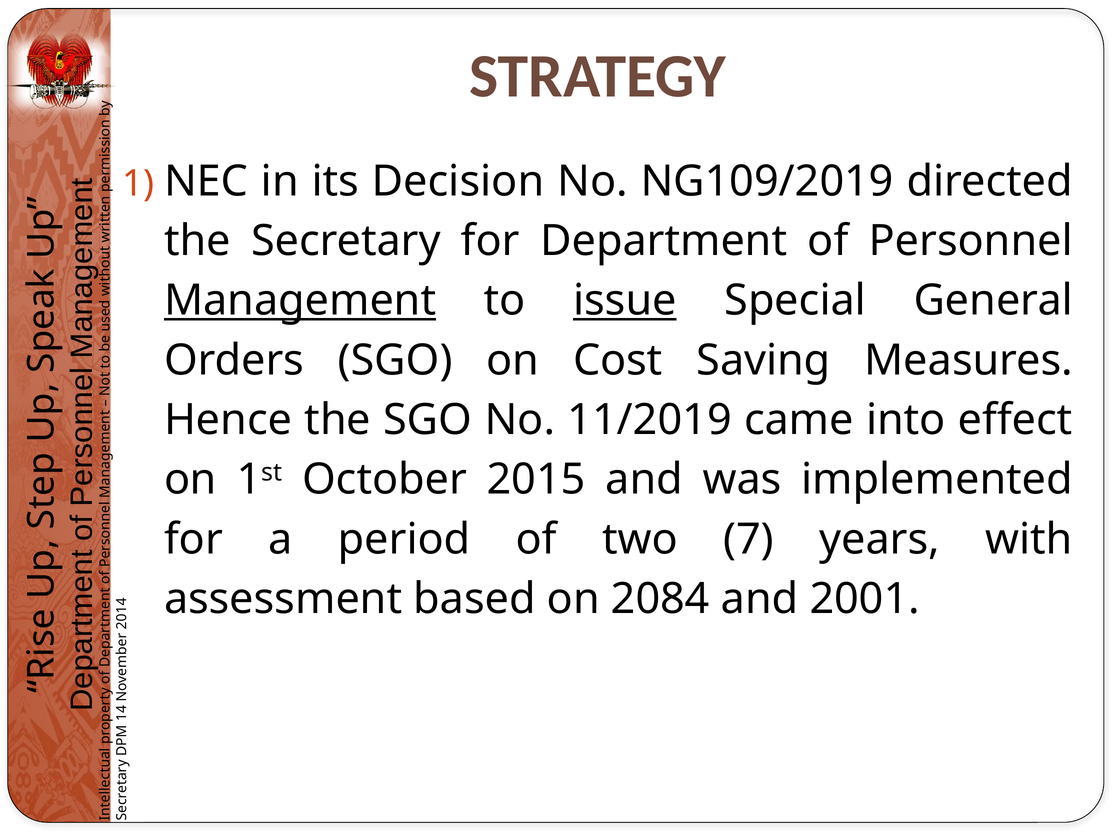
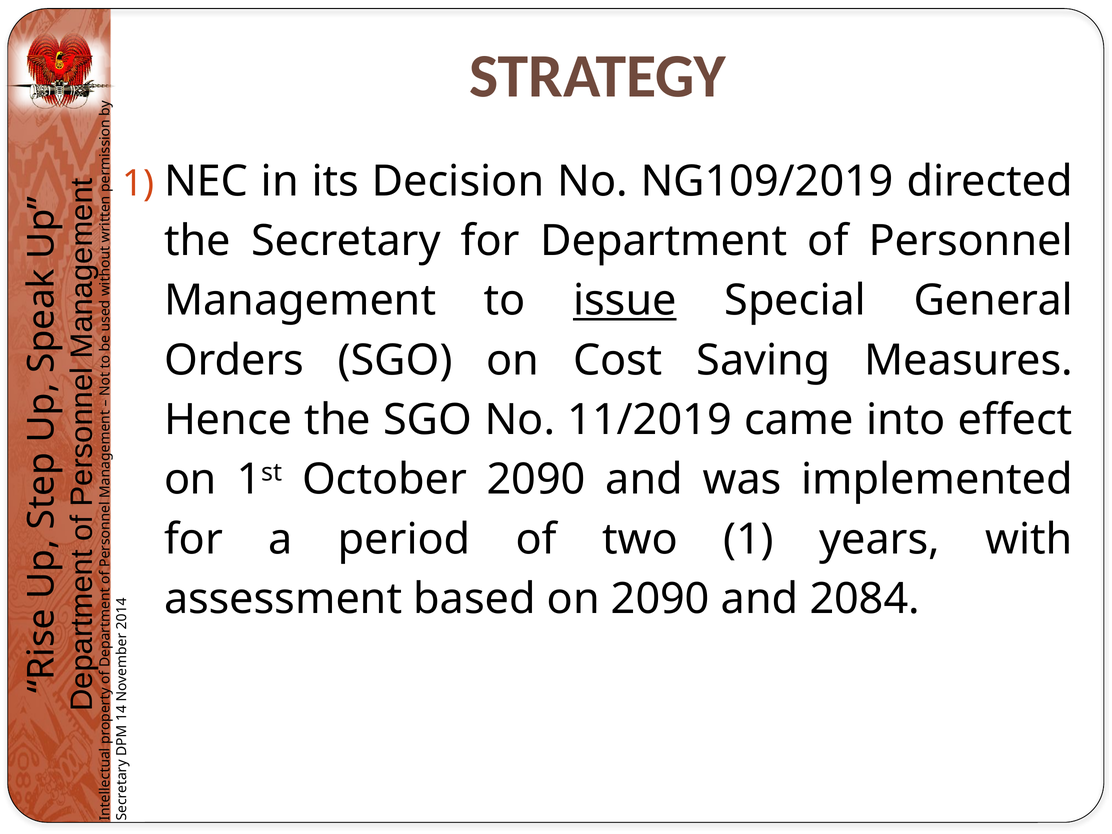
Management underline: present -> none
October 2015: 2015 -> 2090
two 7: 7 -> 1
on 2084: 2084 -> 2090
2001: 2001 -> 2084
